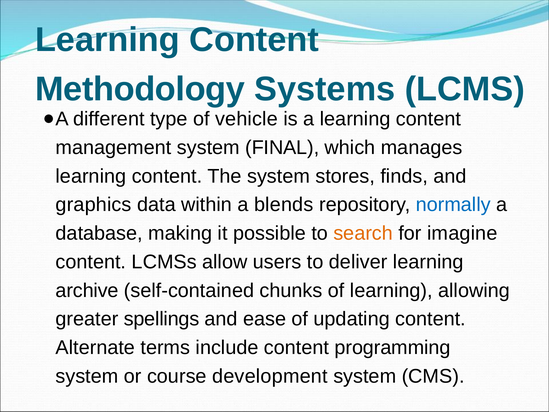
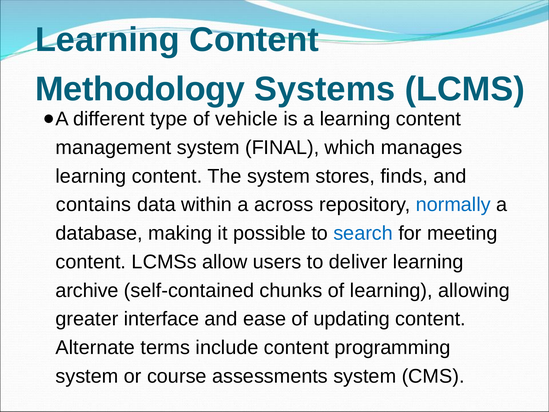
graphics: graphics -> contains
blends: blends -> across
search colour: orange -> blue
imagine: imagine -> meeting
spellings: spellings -> interface
development: development -> assessments
